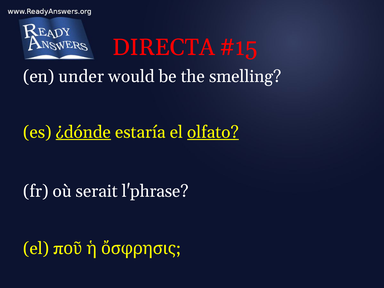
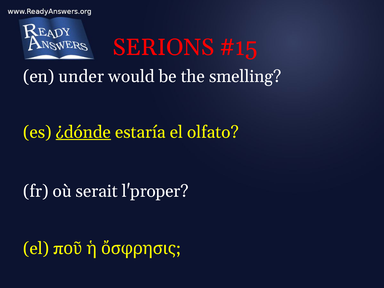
DIRECTA: DIRECTA -> SERIONS
olfato underline: present -> none
l'phrase: l'phrase -> l'proper
